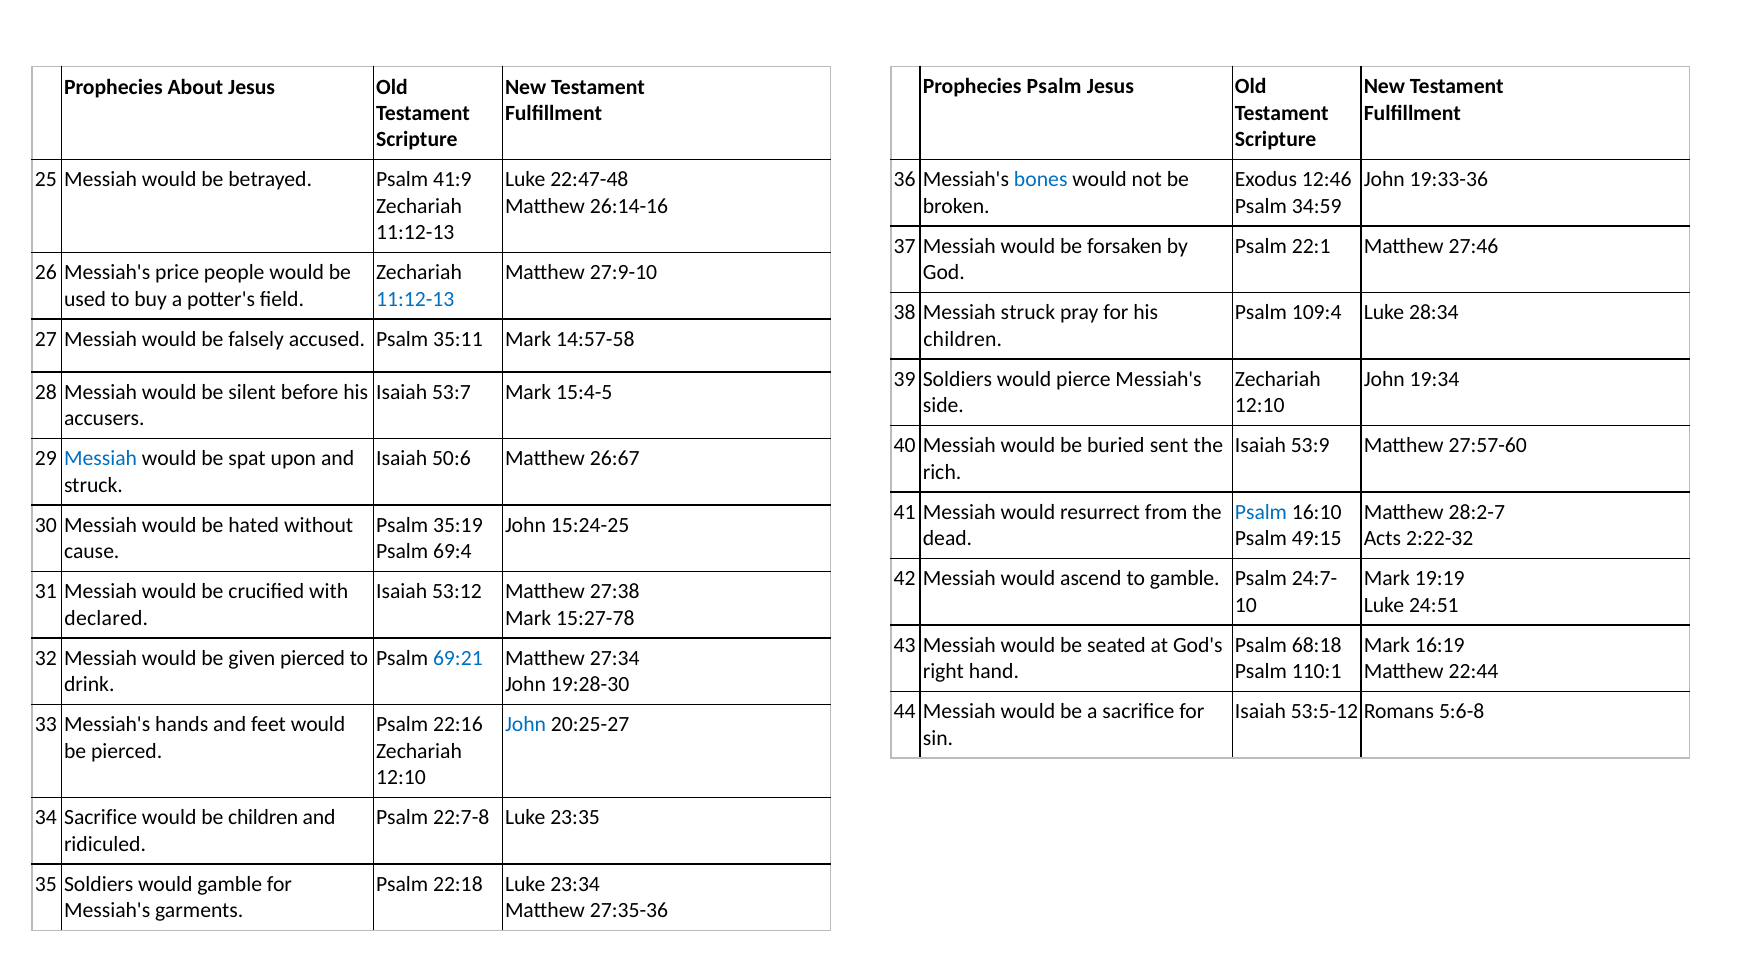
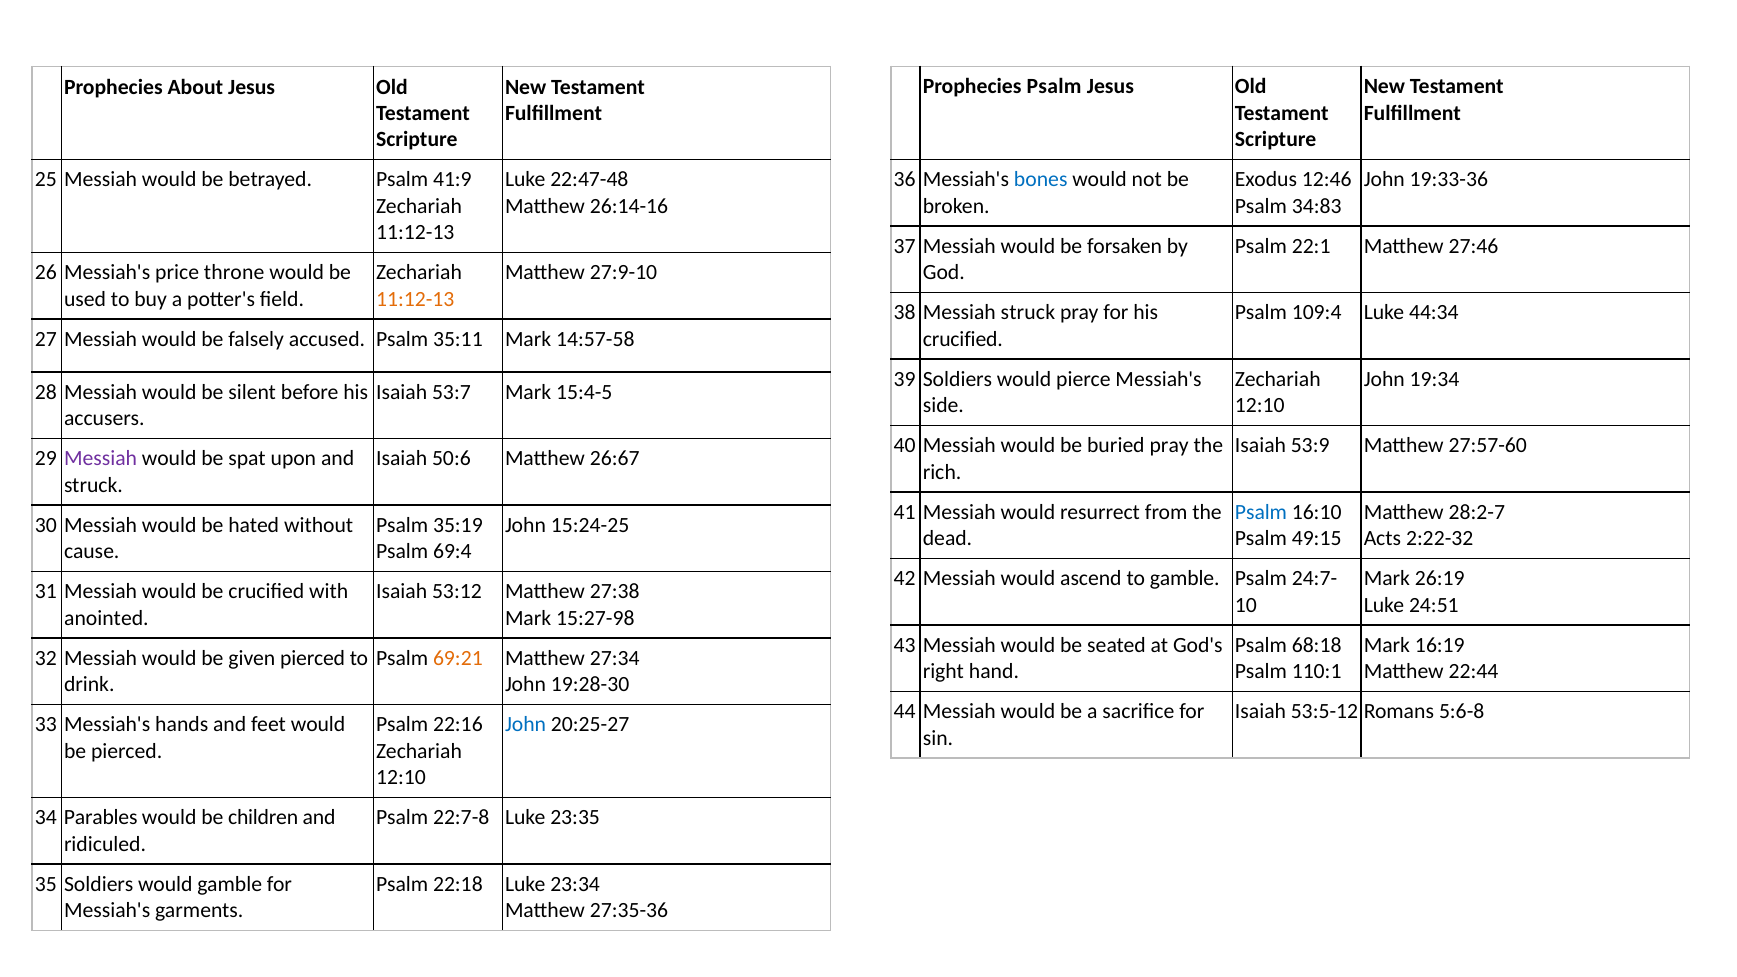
34:59: 34:59 -> 34:83
people: people -> throne
11:12-13 at (415, 299) colour: blue -> orange
28:34: 28:34 -> 44:34
children at (963, 339): children -> crucified
buried sent: sent -> pray
Messiah at (101, 459) colour: blue -> purple
19:19: 19:19 -> 26:19
declared: declared -> anointed
15:27-78: 15:27-78 -> 15:27-98
69:21 colour: blue -> orange
34 Sacrifice: Sacrifice -> Parables
